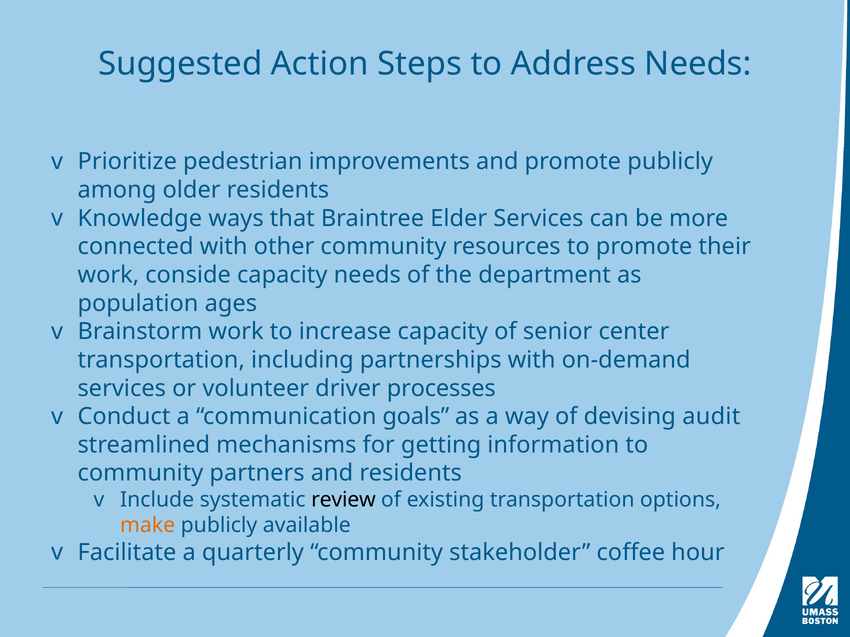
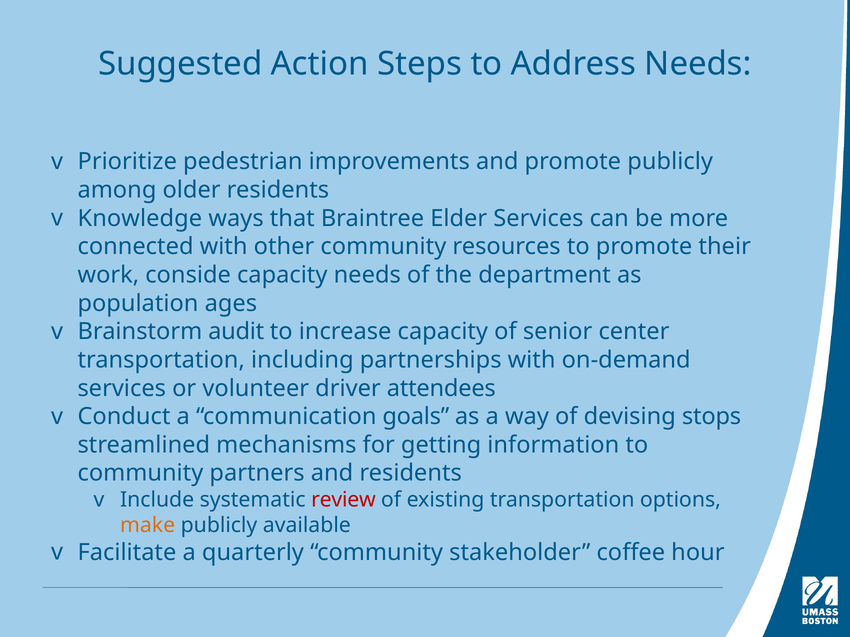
Brainstorm work: work -> audit
processes: processes -> attendees
audit: audit -> stops
review colour: black -> red
